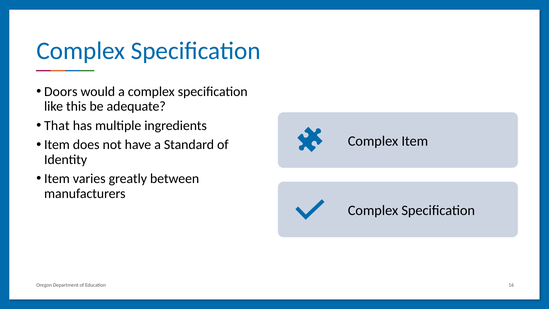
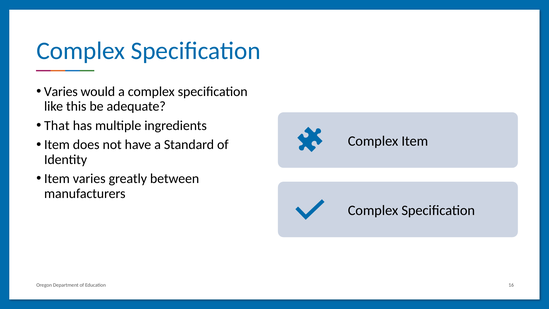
Doors at (61, 92): Doors -> Varies
